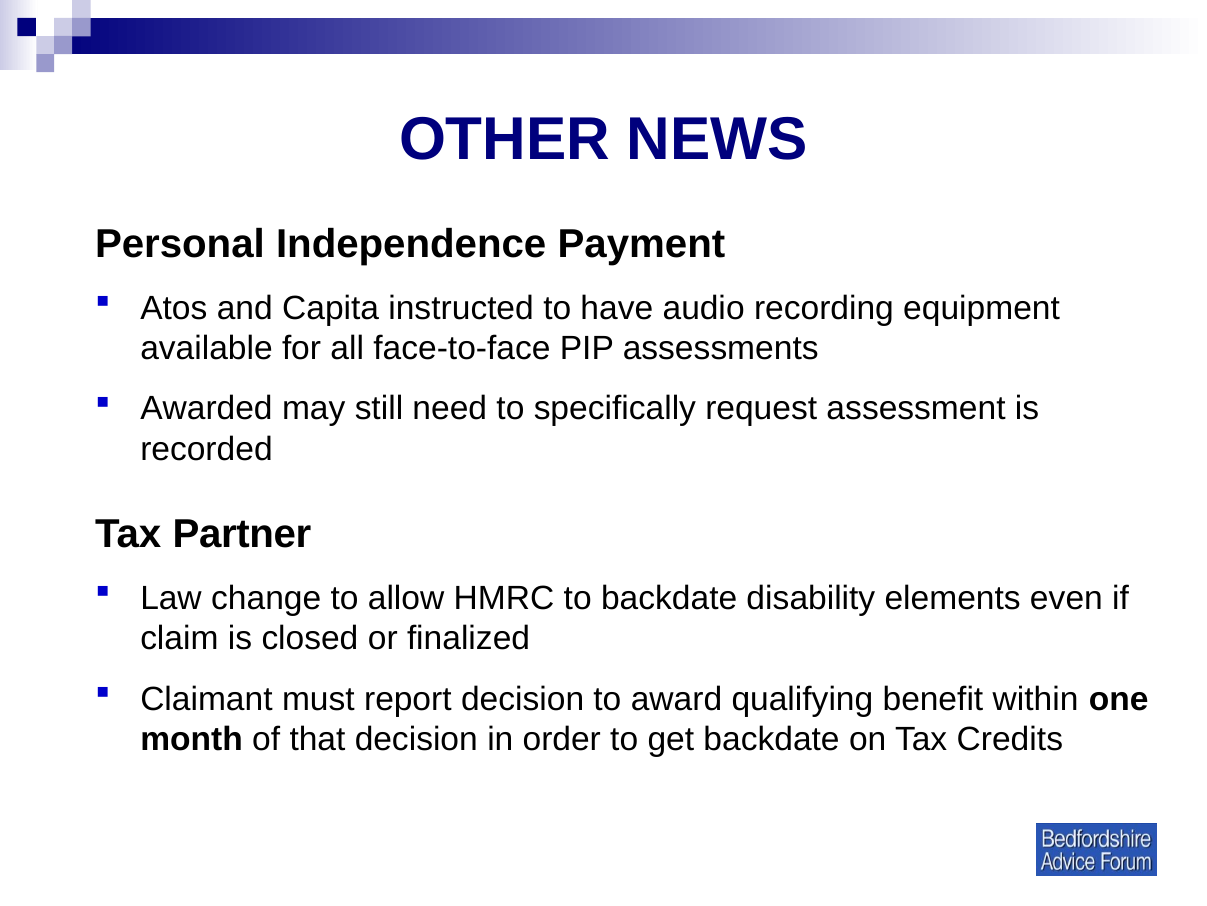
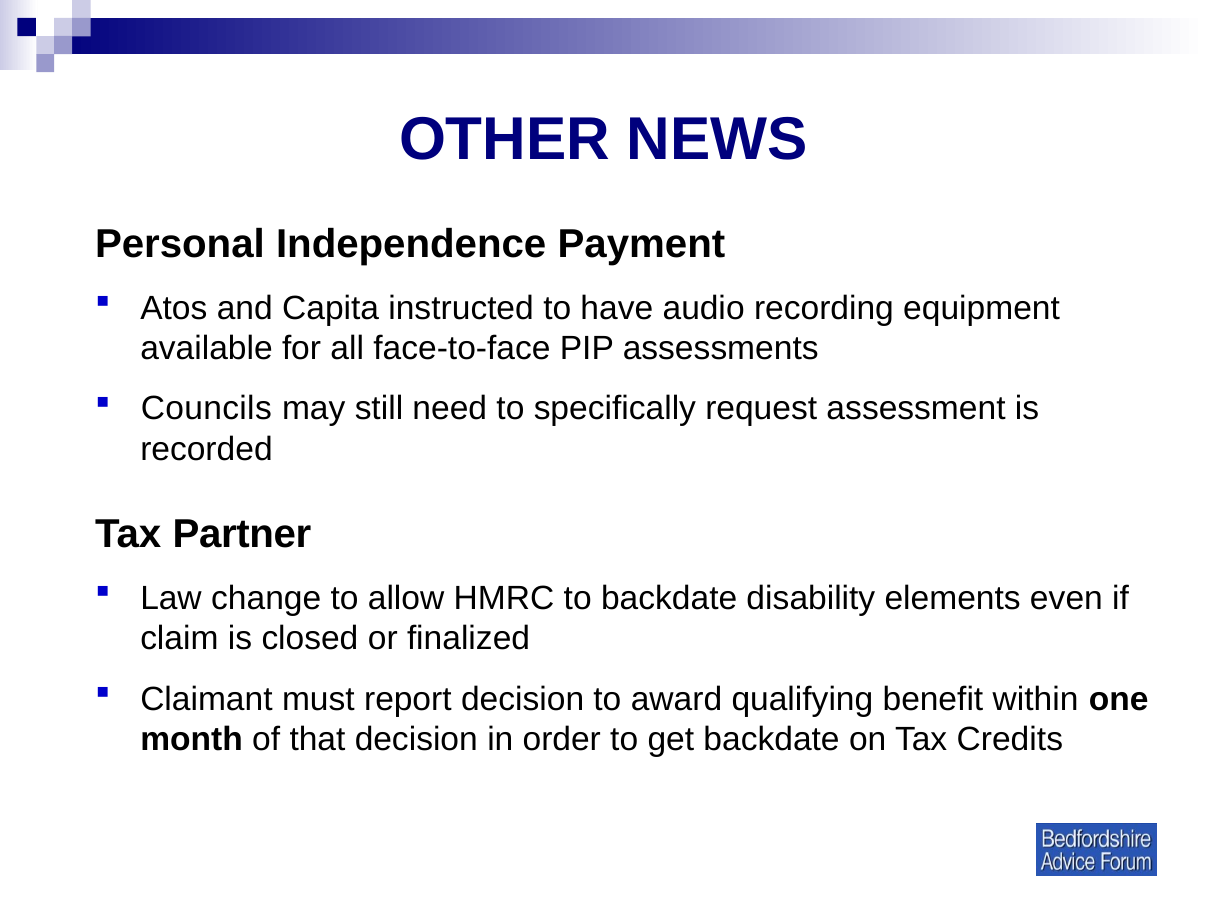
Awarded: Awarded -> Councils
